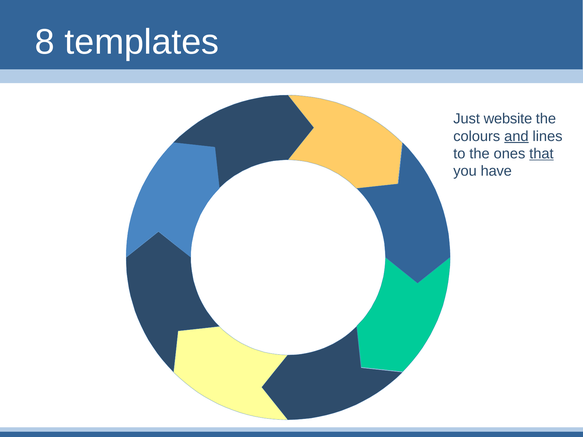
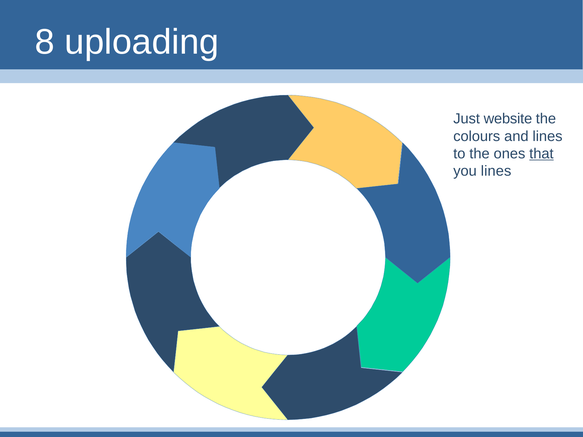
templates: templates -> uploading
and underline: present -> none
you have: have -> lines
